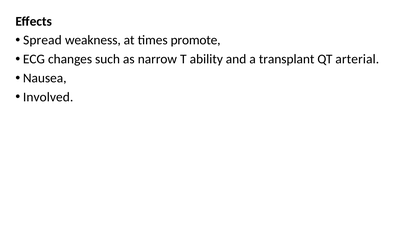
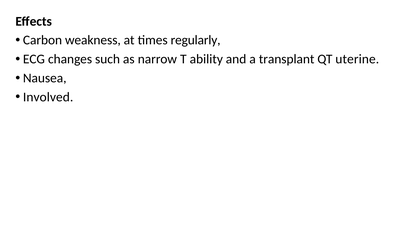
Spread: Spread -> Carbon
promote: promote -> regularly
arterial: arterial -> uterine
